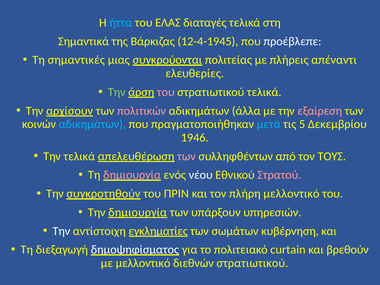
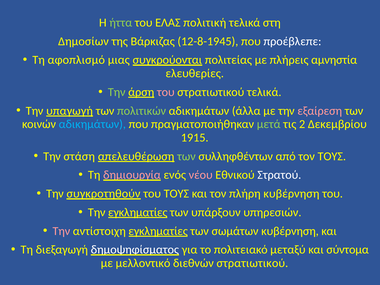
ήττα colour: light blue -> light green
διαταγές: διαταγές -> πολιτική
Σημαντικά: Σημαντικά -> Δημοσίων
12-4-1945: 12-4-1945 -> 12-8-1945
σημαντικές: σημαντικές -> αφοπλισμό
απέναντι: απέναντι -> αμνηστία
αρχίσουν: αρχίσουν -> υπαγωγή
πολιτικών colour: pink -> light green
μετά colour: light blue -> light green
5: 5 -> 2
1946: 1946 -> 1915
Την τελικά: τελικά -> στάση
των at (186, 156) colour: pink -> light green
νέου colour: white -> pink
Στρατού colour: pink -> white
του ΠΡΙΝ: ΠΡΙΝ -> ΤΟΥΣ
πλήρη μελλοντικό: μελλοντικό -> κυβέρνηση
Την δημιουργία: δημιουργία -> εγκληματίες
Την at (61, 231) colour: white -> pink
curtain: curtain -> μεταξύ
βρεθούν: βρεθούν -> σύντομα
